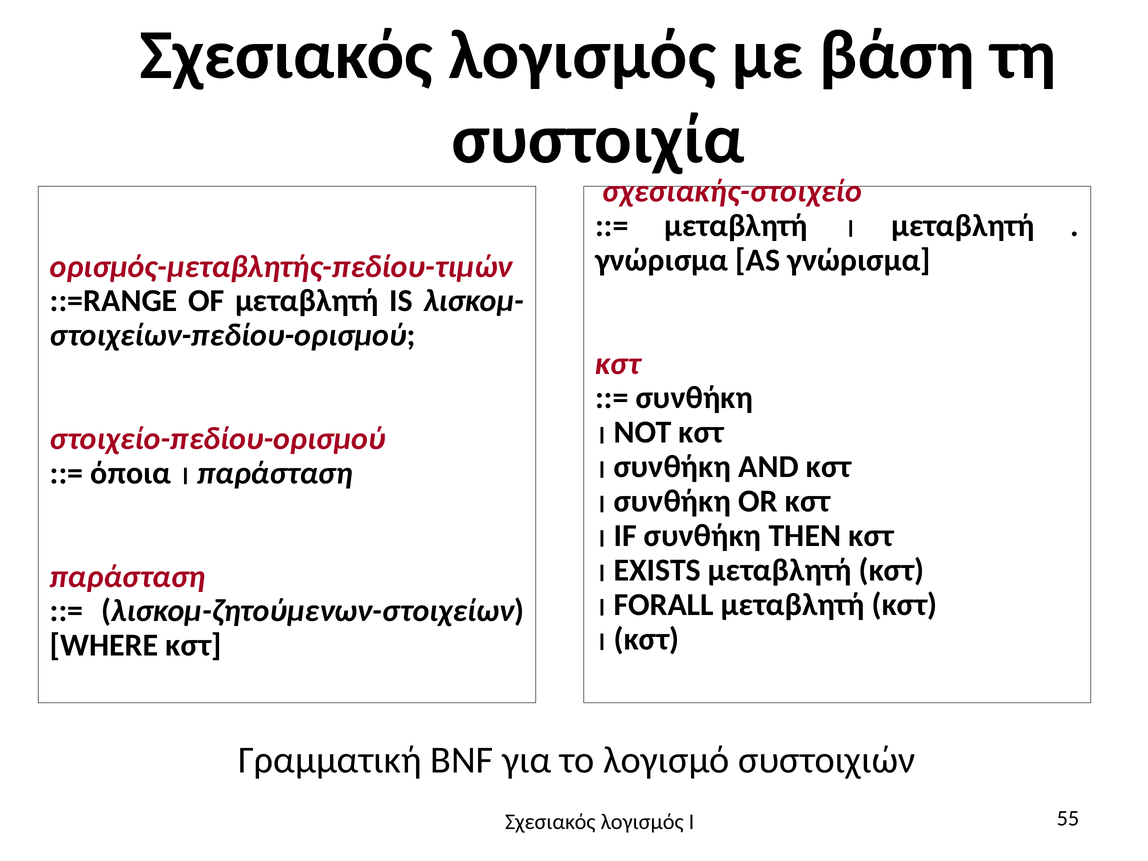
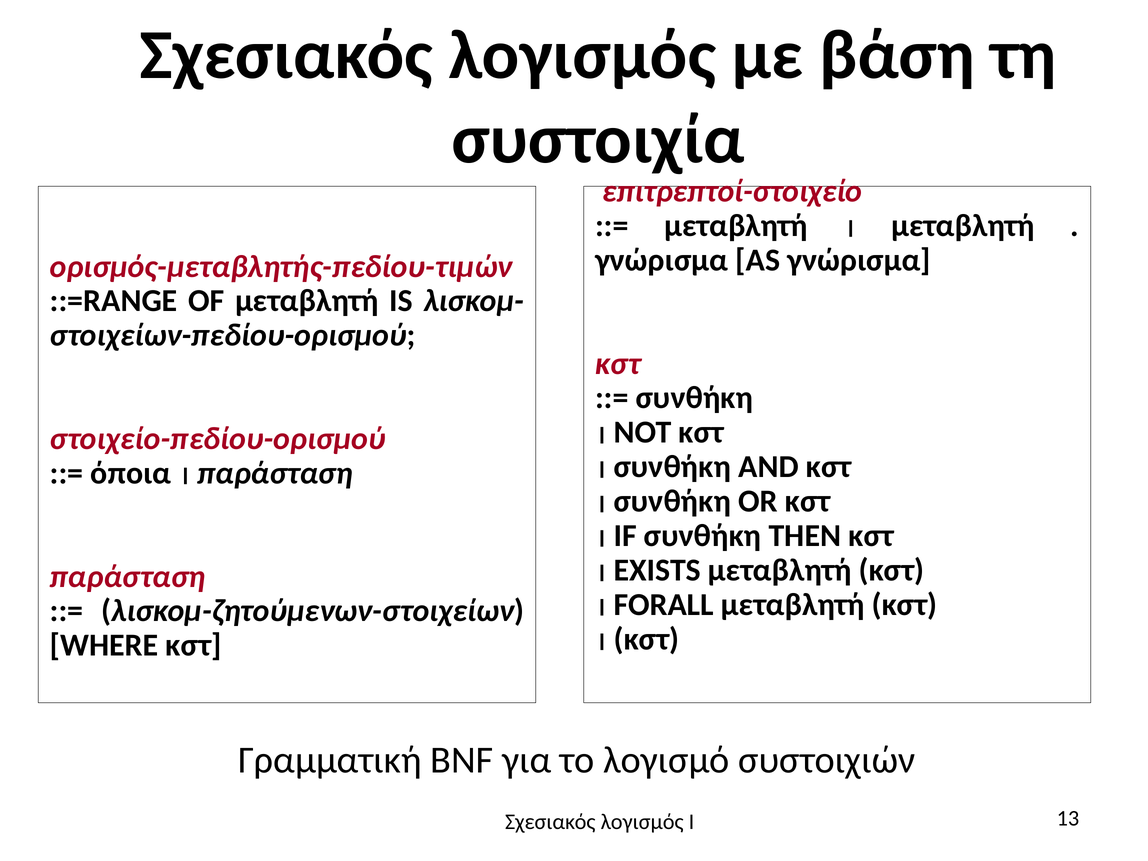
σχεσιακής-στοιχείο: σχεσιακής-στοιχείο -> επιτρεπτοί-στοιχείο
55: 55 -> 13
